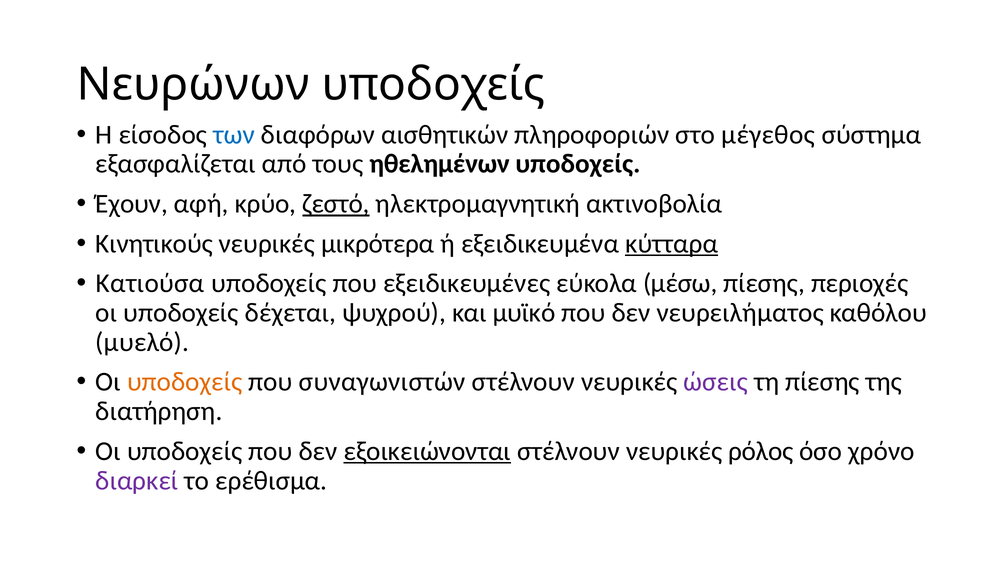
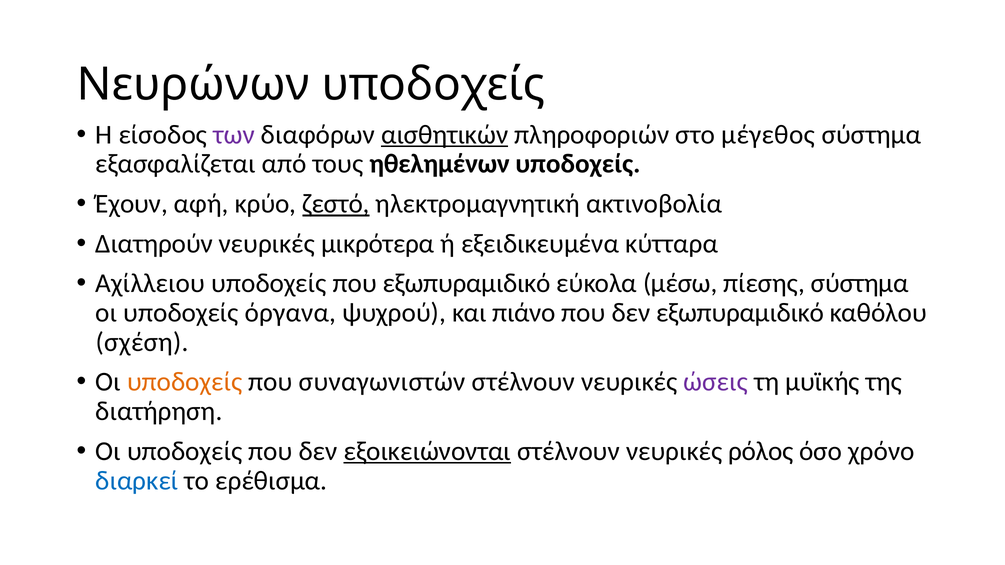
των colour: blue -> purple
αισθητικών underline: none -> present
Κινητικούς: Κινητικούς -> Διατηρούν
κύτταρα underline: present -> none
Κατιούσα: Κατιούσα -> Αχίλλειου
που εξειδικευμένες: εξειδικευμένες -> εξωπυραμιδικό
πίεσης περιοχές: περιοχές -> σύστημα
δέχεται: δέχεται -> όργανα
μυϊκό: μυϊκό -> πιάνο
δεν νευρειλήματος: νευρειλήματος -> εξωπυραμιδικό
μυελό: μυελό -> σχέση
τη πίεσης: πίεσης -> μυϊκής
διαρκεί colour: purple -> blue
